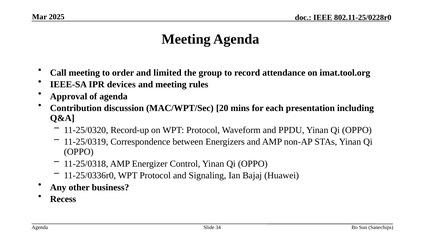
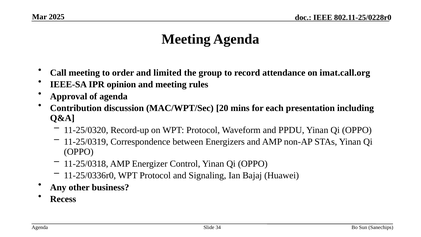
imat.tool.org: imat.tool.org -> imat.call.org
devices: devices -> opinion
